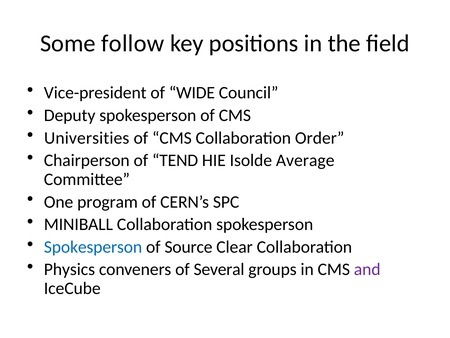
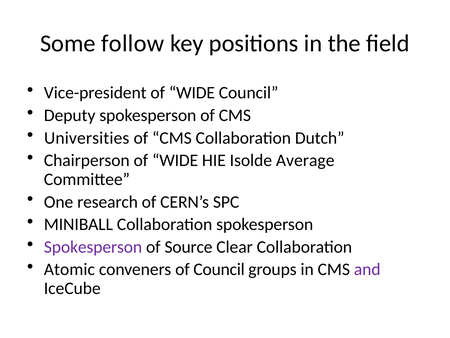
Order: Order -> Dutch
Chairperson of TEND: TEND -> WIDE
program: program -> research
Spokesperson at (93, 247) colour: blue -> purple
Physics: Physics -> Atomic
of Several: Several -> Council
